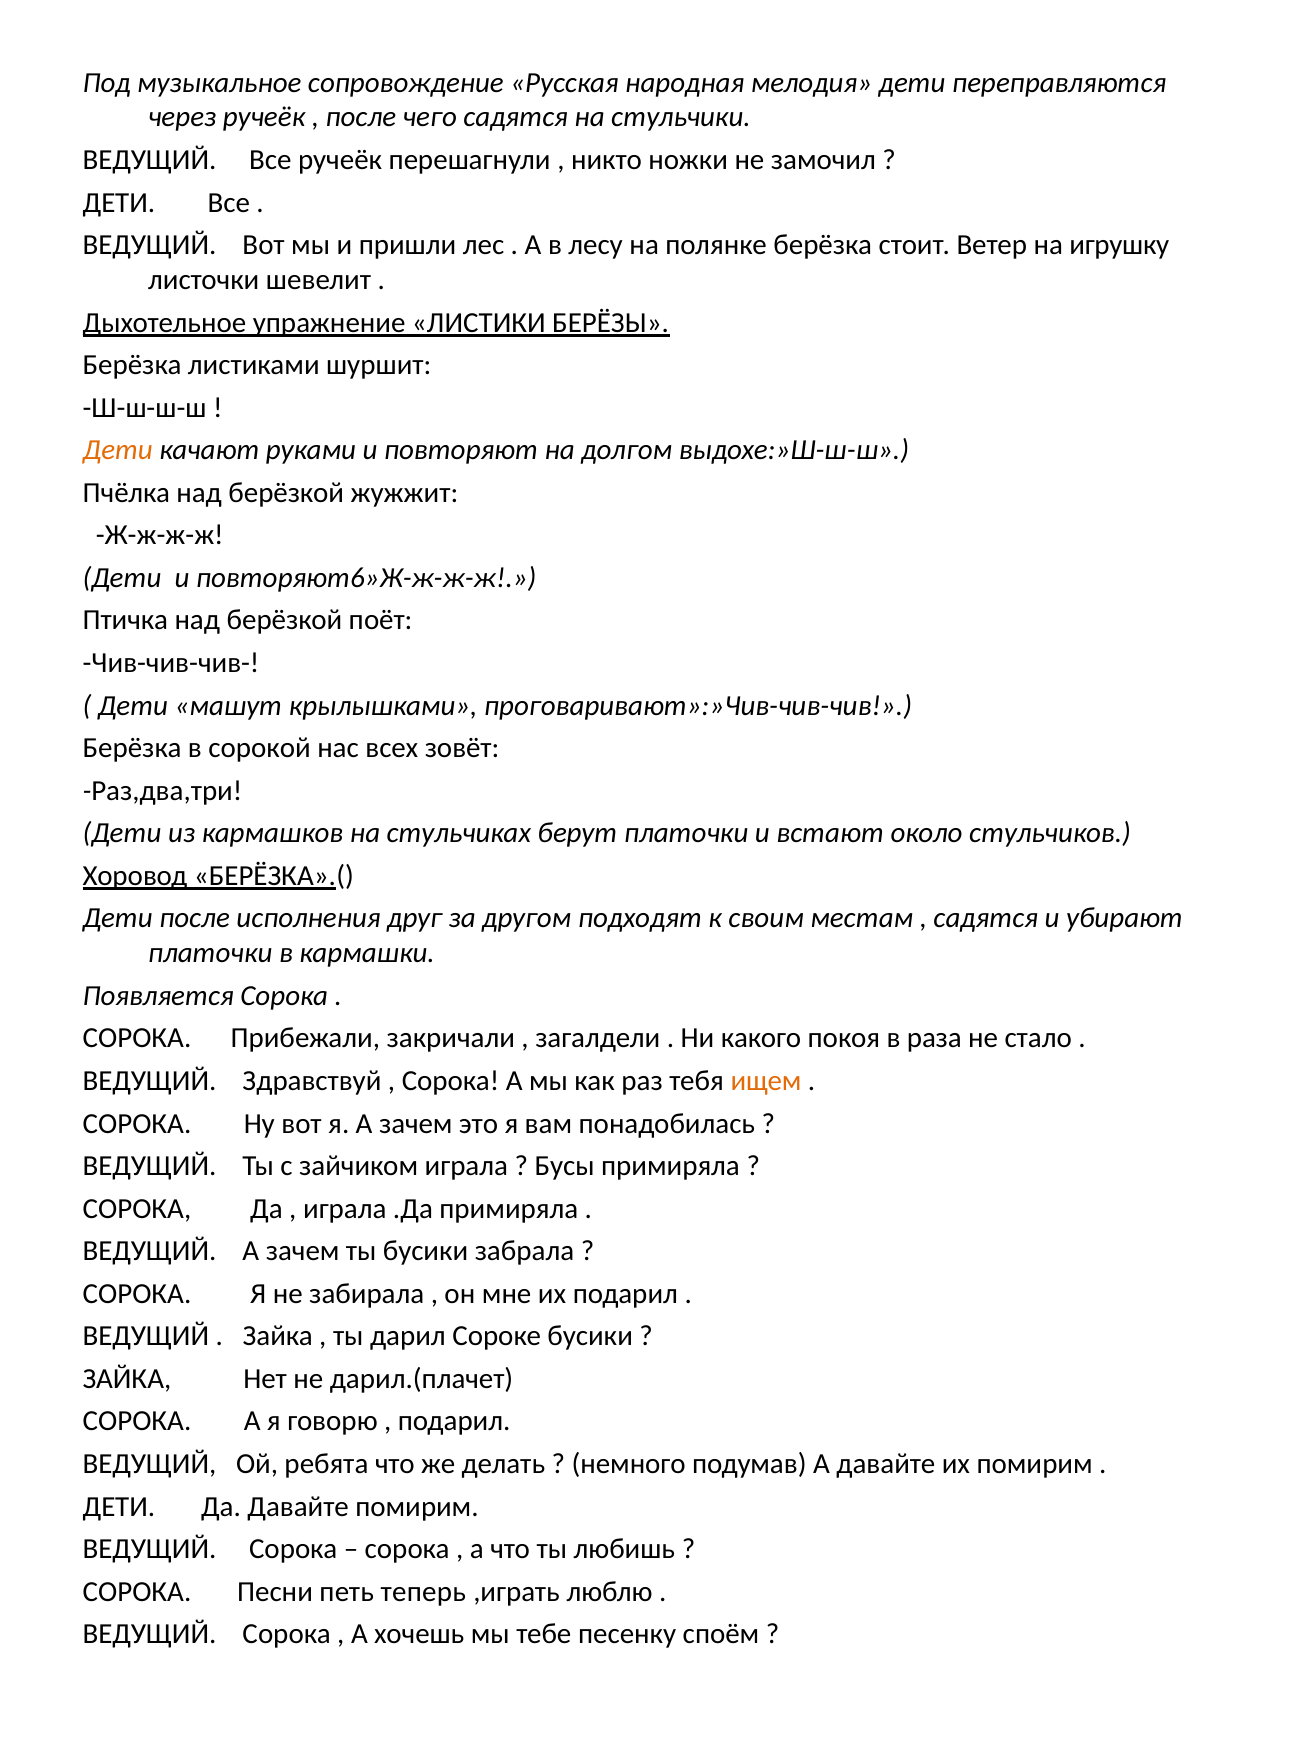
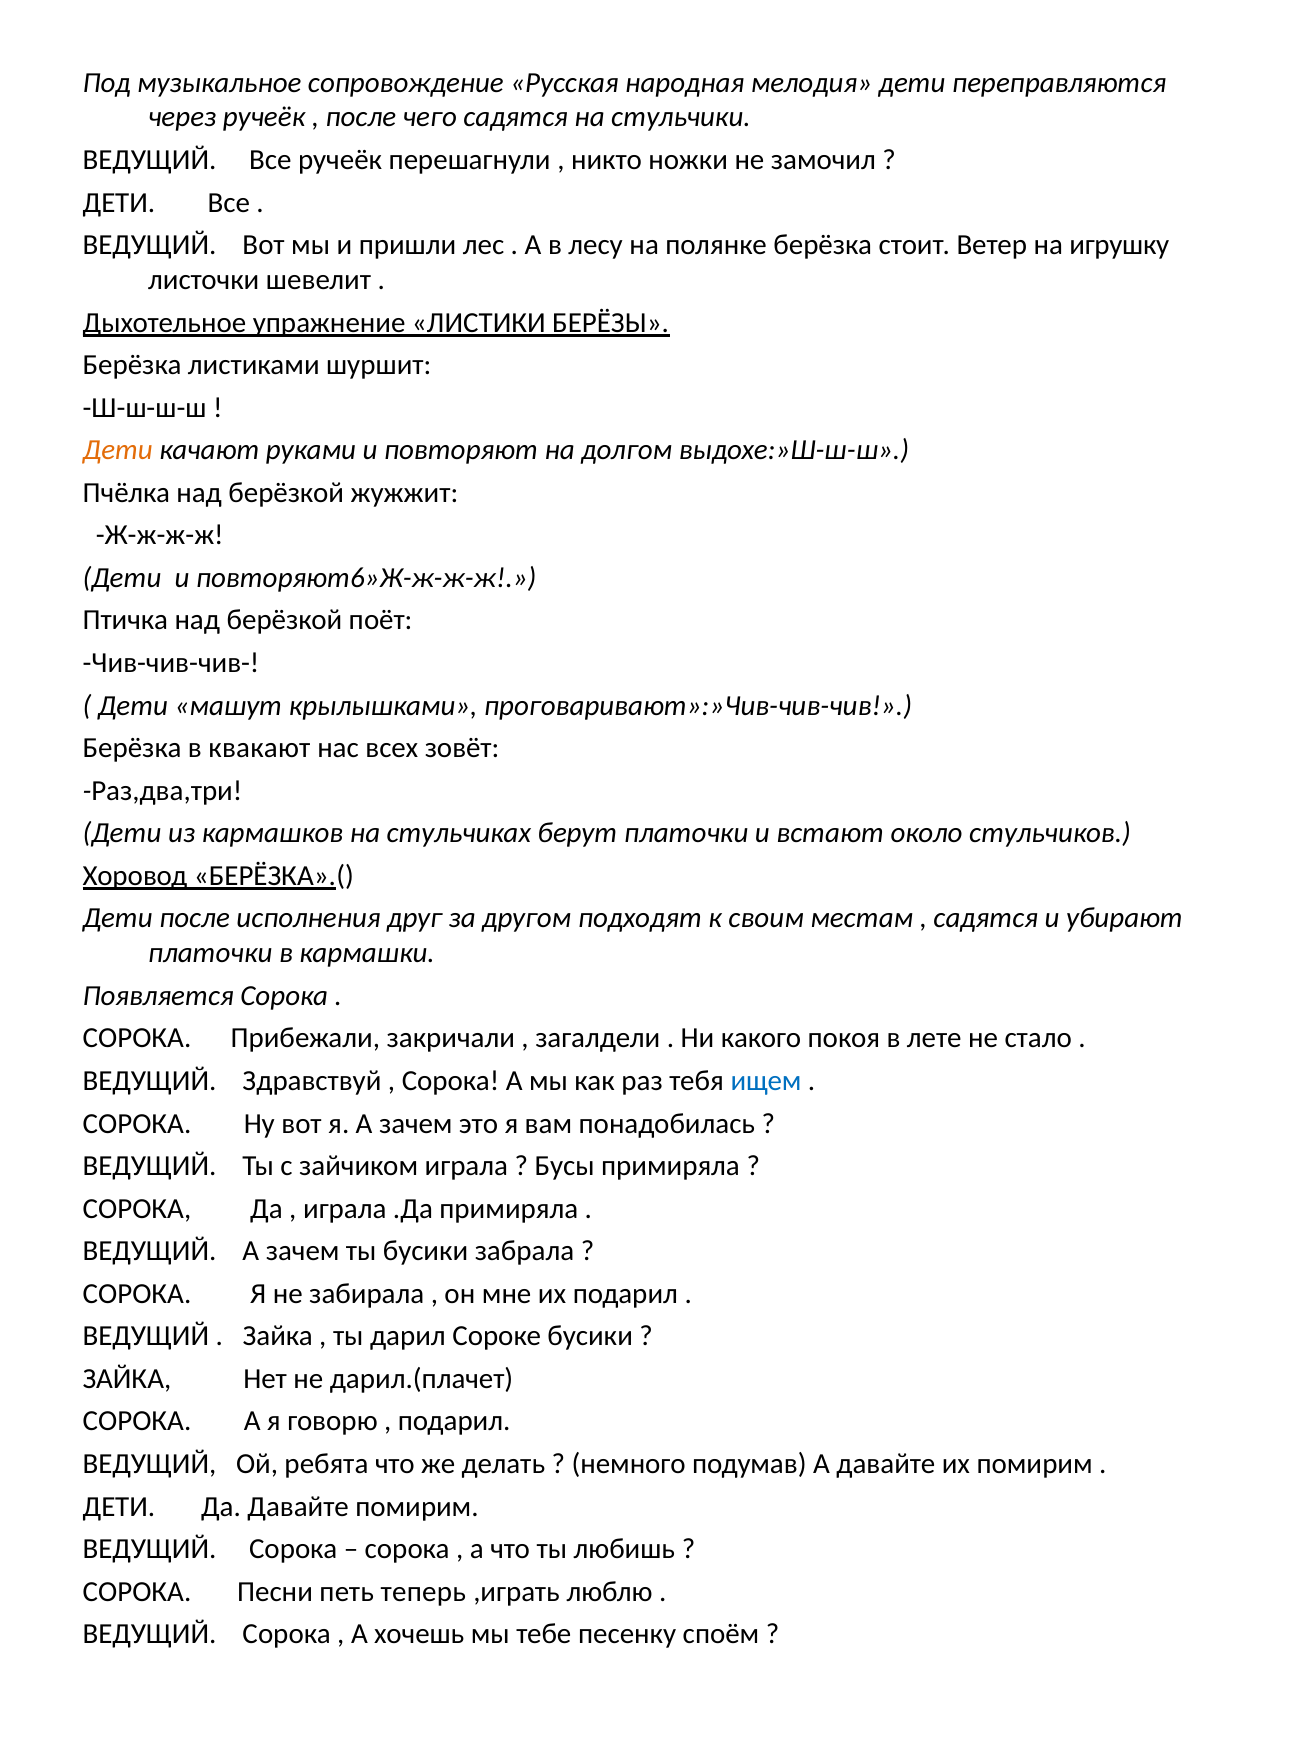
сорокой: сорокой -> квакают
раза: раза -> лете
ищем colour: orange -> blue
